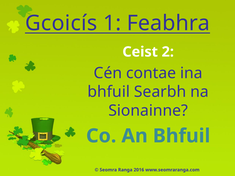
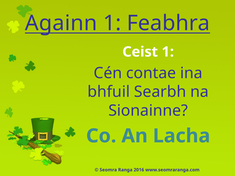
Gcoicís: Gcoicís -> Againn
Ceist 2: 2 -> 1
An Bhfuil: Bhfuil -> Lacha
